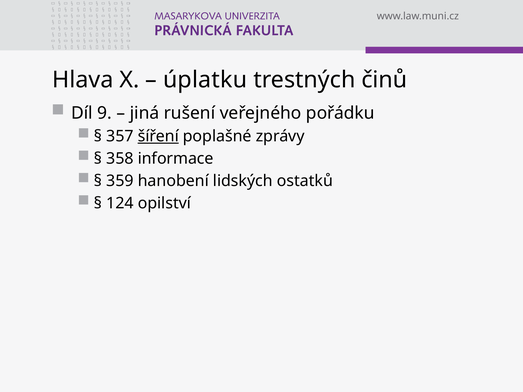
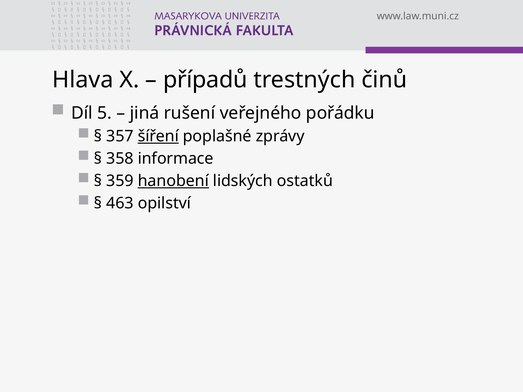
úplatku: úplatku -> případů
9: 9 -> 5
hanobení underline: none -> present
124: 124 -> 463
